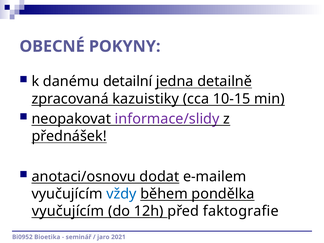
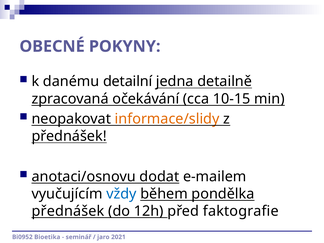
kazuistiky: kazuistiky -> očekávání
informace/slidy colour: purple -> orange
vyučujícím at (68, 211): vyučujícím -> přednášek
